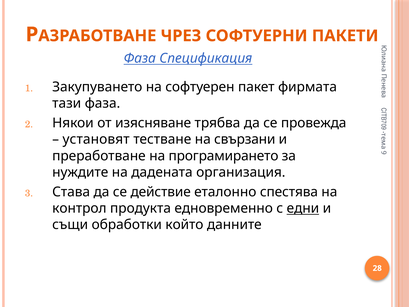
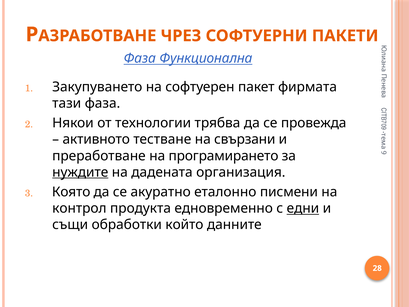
Спецификация: Спецификация -> Функционална
изясняване: изясняване -> технологии
установят: установят -> активното
нуждите underline: none -> present
Става: Става -> Която
действие: действие -> акуратно
спестява: спестява -> писмени
